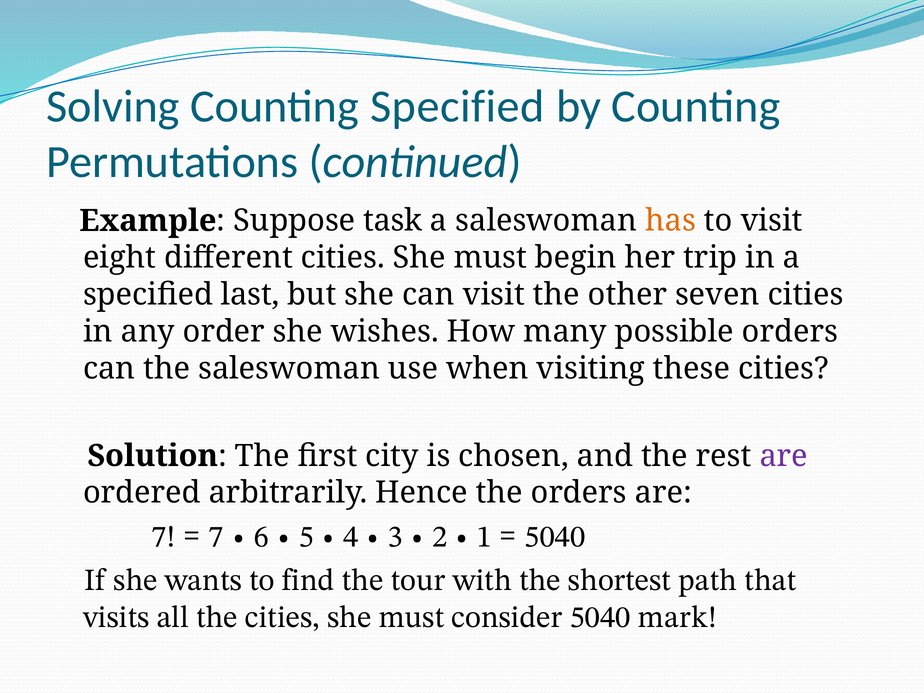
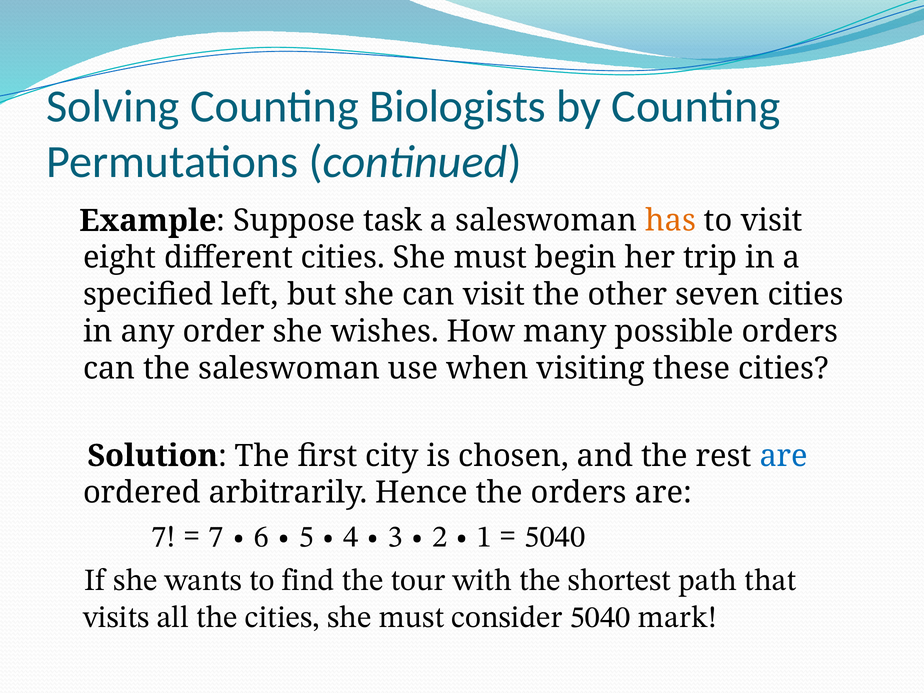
Counting Specified: Specified -> Biologists
last: last -> left
are at (784, 456) colour: purple -> blue
